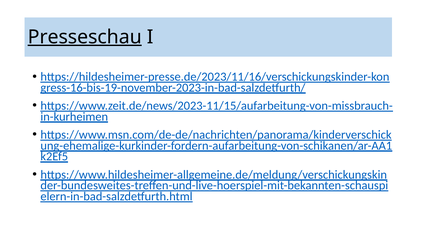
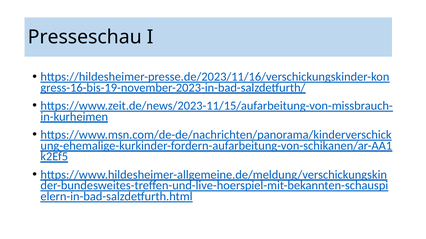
Presseschau underline: present -> none
